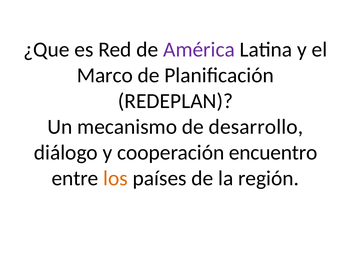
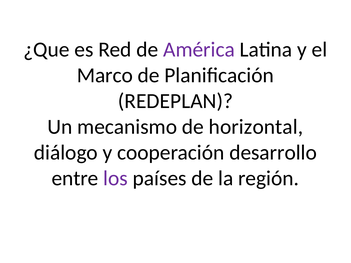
desarrollo: desarrollo -> horizontal
encuentro: encuentro -> desarrollo
los colour: orange -> purple
